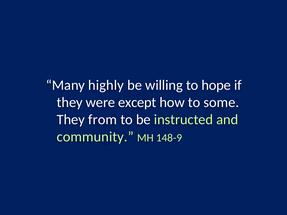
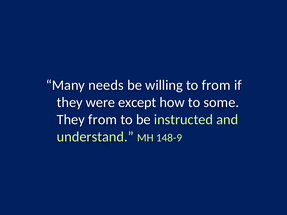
highly: highly -> needs
to hope: hope -> from
community: community -> understand
